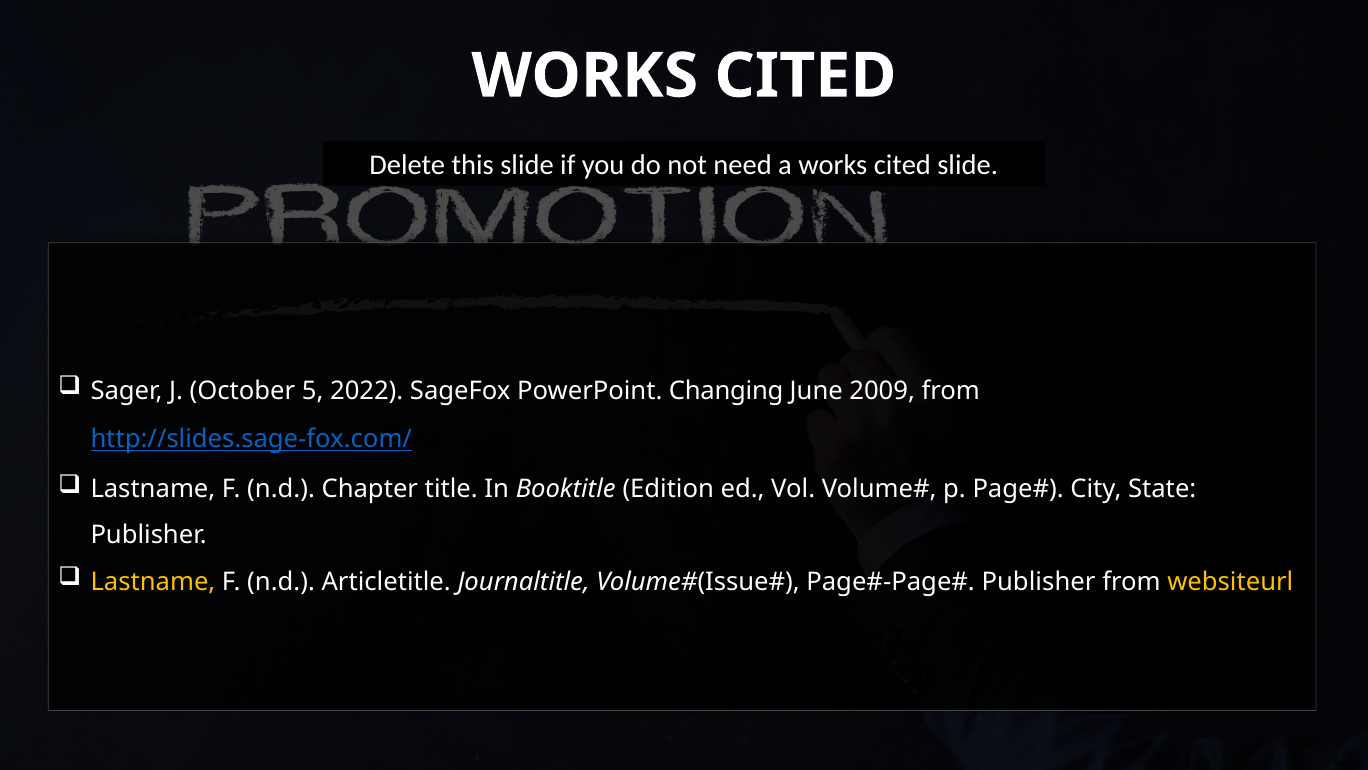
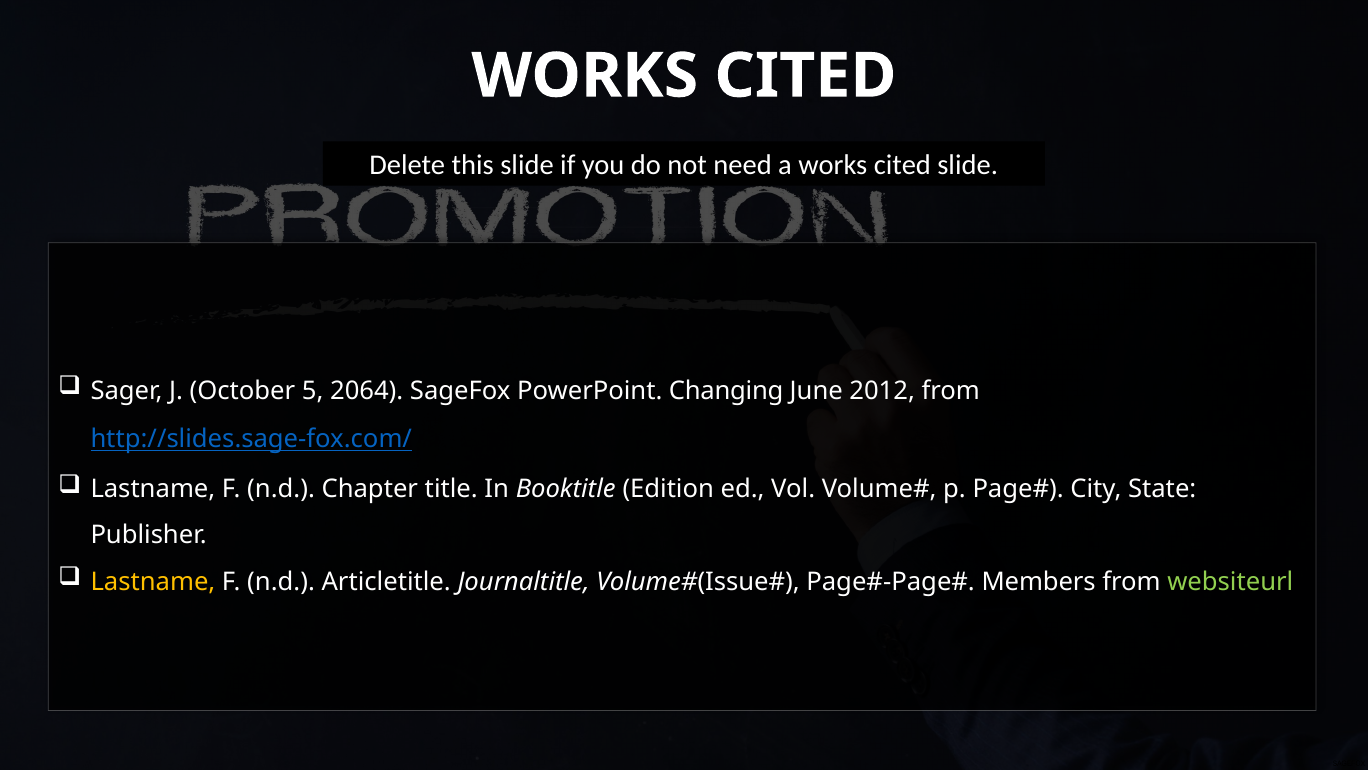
2022: 2022 -> 2064
2009: 2009 -> 2012
Publisher at (1039, 581): Publisher -> Members
websiteurl colour: yellow -> light green
